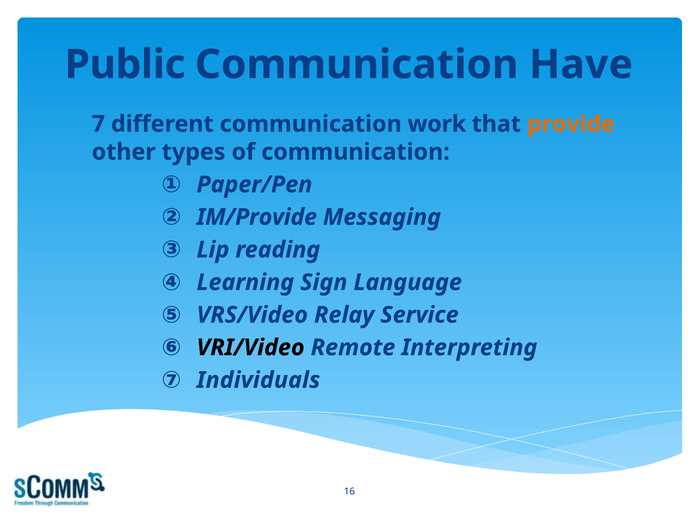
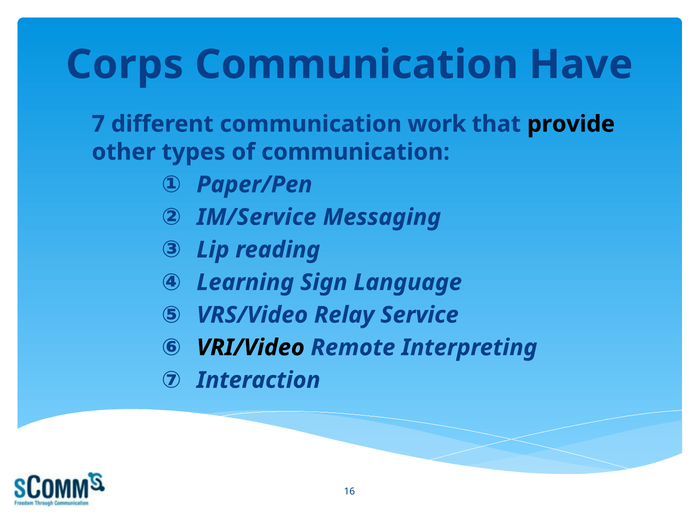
Public: Public -> Corps
provide colour: orange -> black
IM/Provide: IM/Provide -> IM/Service
Individuals: Individuals -> Interaction
